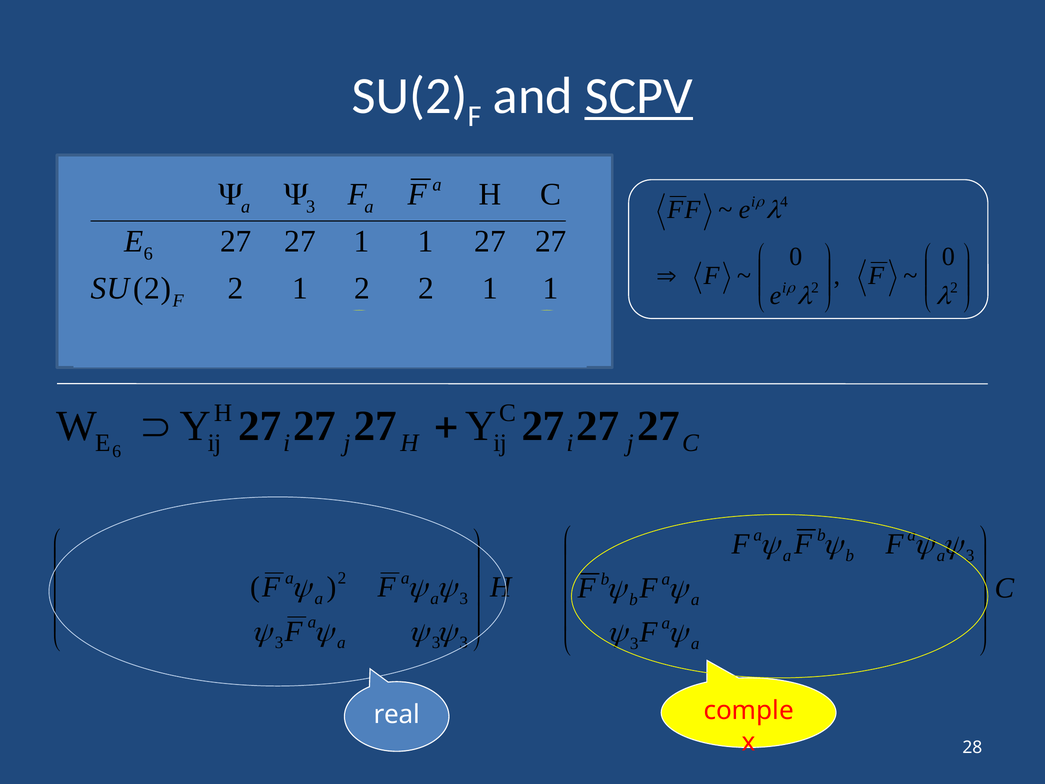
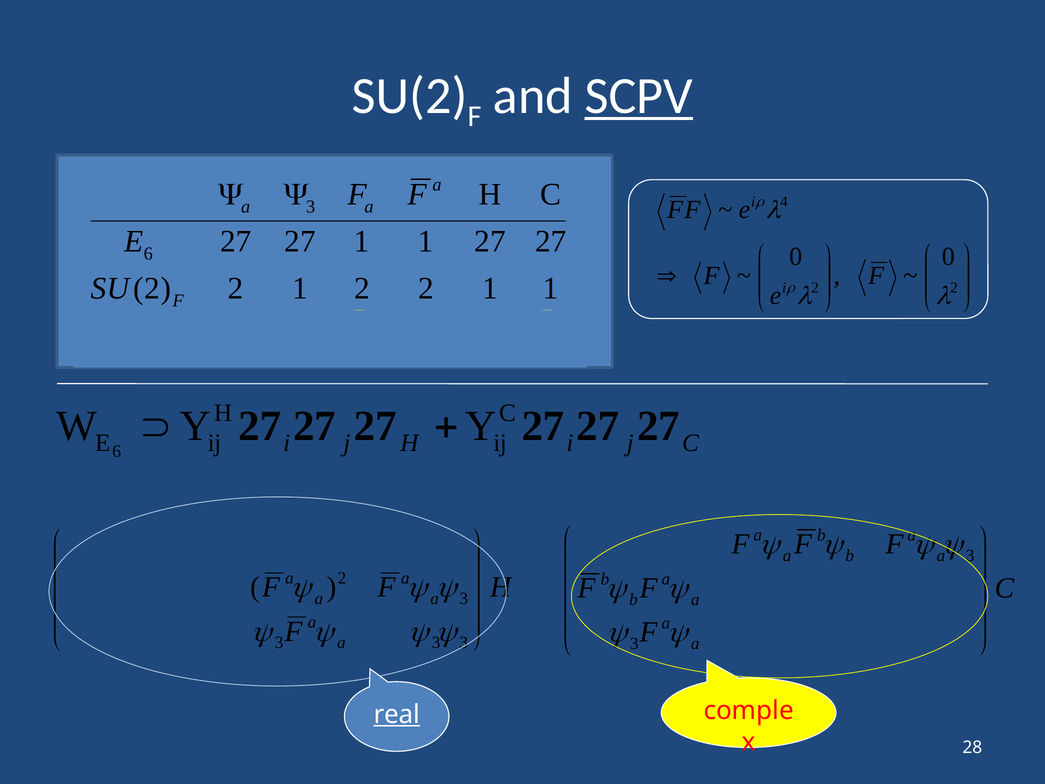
real underline: none -> present
